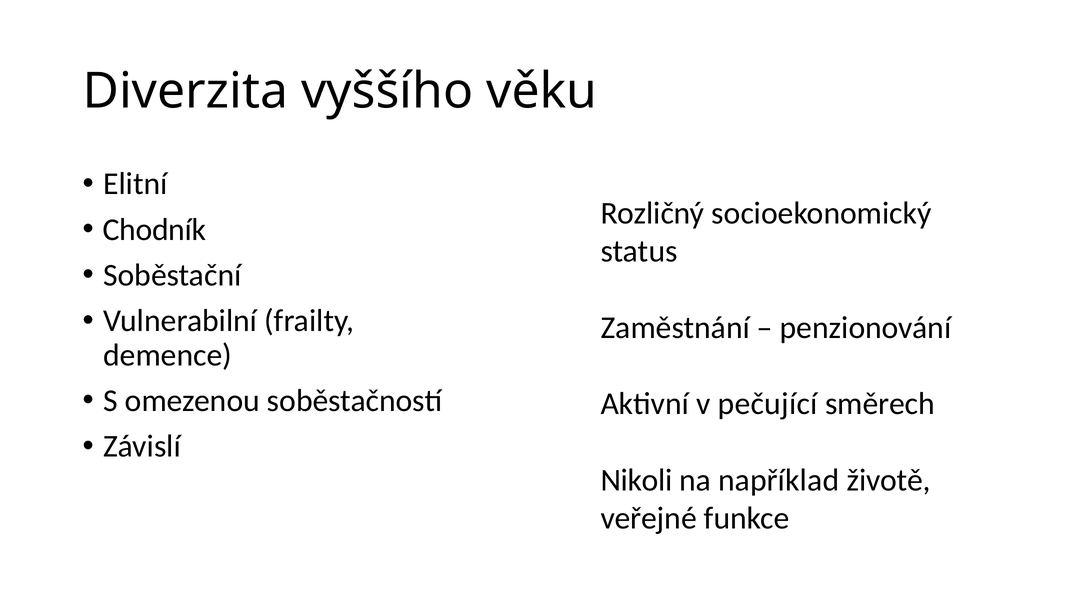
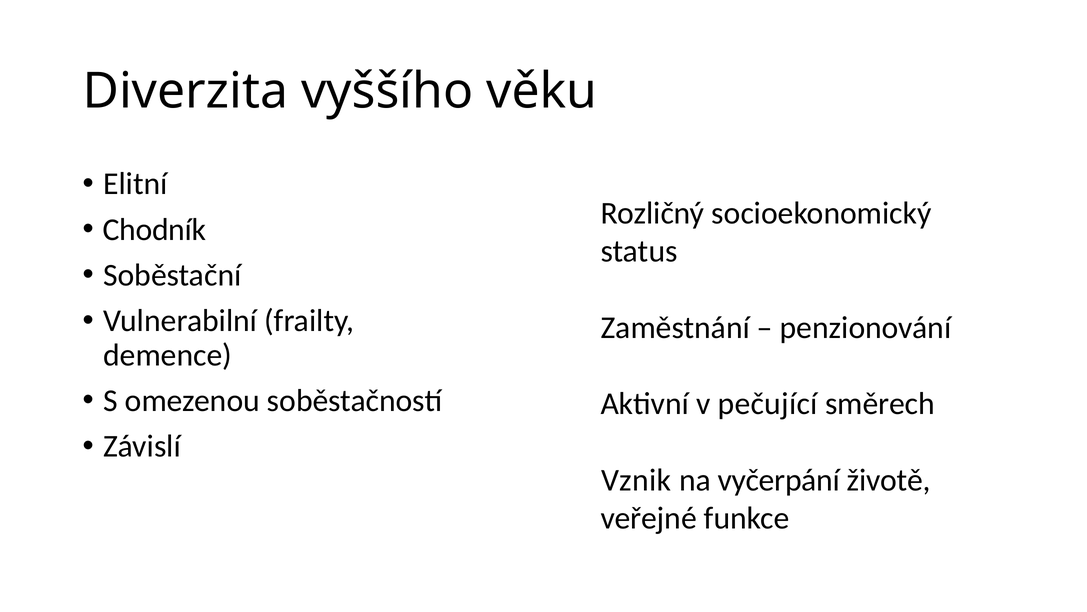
Nikoli: Nikoli -> Vznik
například: například -> vyčerpání
